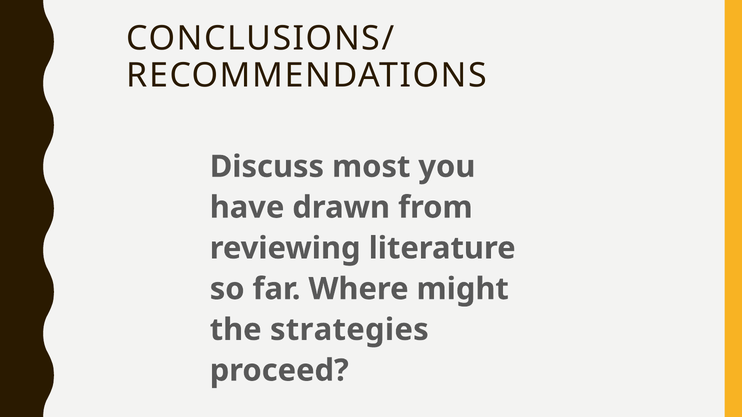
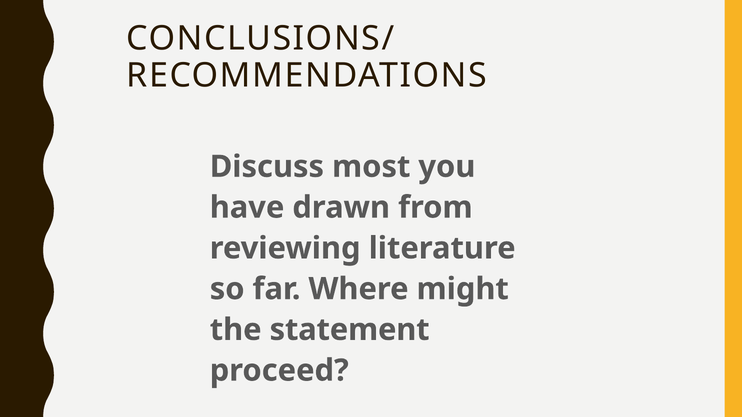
strategies: strategies -> statement
